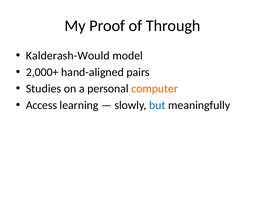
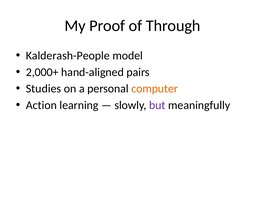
Kalderash-Would: Kalderash-Would -> Kalderash-People
Access: Access -> Action
but colour: blue -> purple
